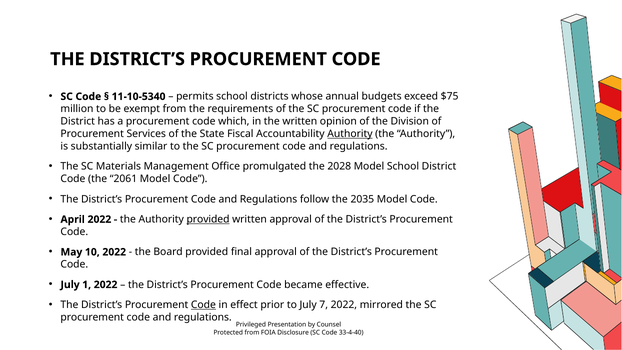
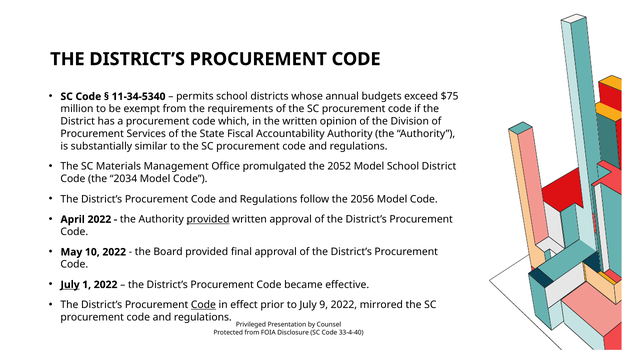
11-10-5340: 11-10-5340 -> 11-34-5340
Authority at (350, 134) underline: present -> none
2028: 2028 -> 2052
2061: 2061 -> 2034
2035: 2035 -> 2056
July at (70, 285) underline: none -> present
7: 7 -> 9
